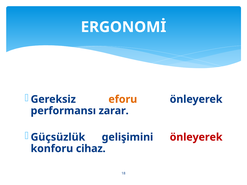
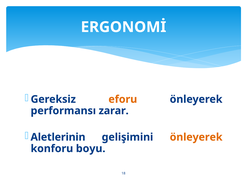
Güçsüzlük: Güçsüzlük -> Aletlerinin
önleyerek at (196, 137) colour: red -> orange
cihaz: cihaz -> boyu
